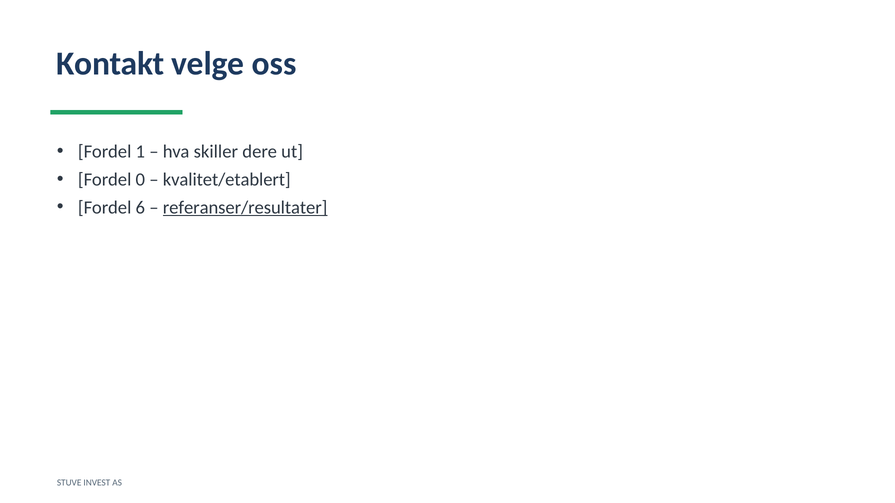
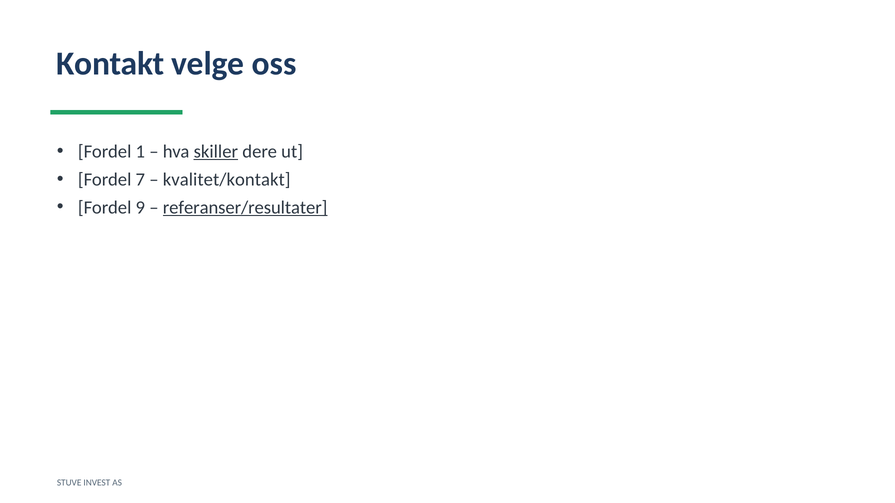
skiller underline: none -> present
0: 0 -> 7
kvalitet/etablert: kvalitet/etablert -> kvalitet/kontakt
6: 6 -> 9
